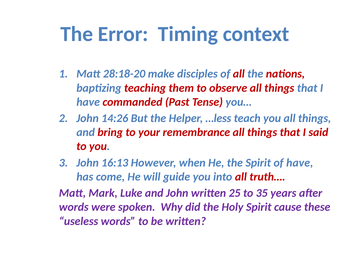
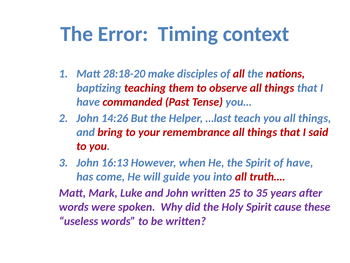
…less: …less -> …last
